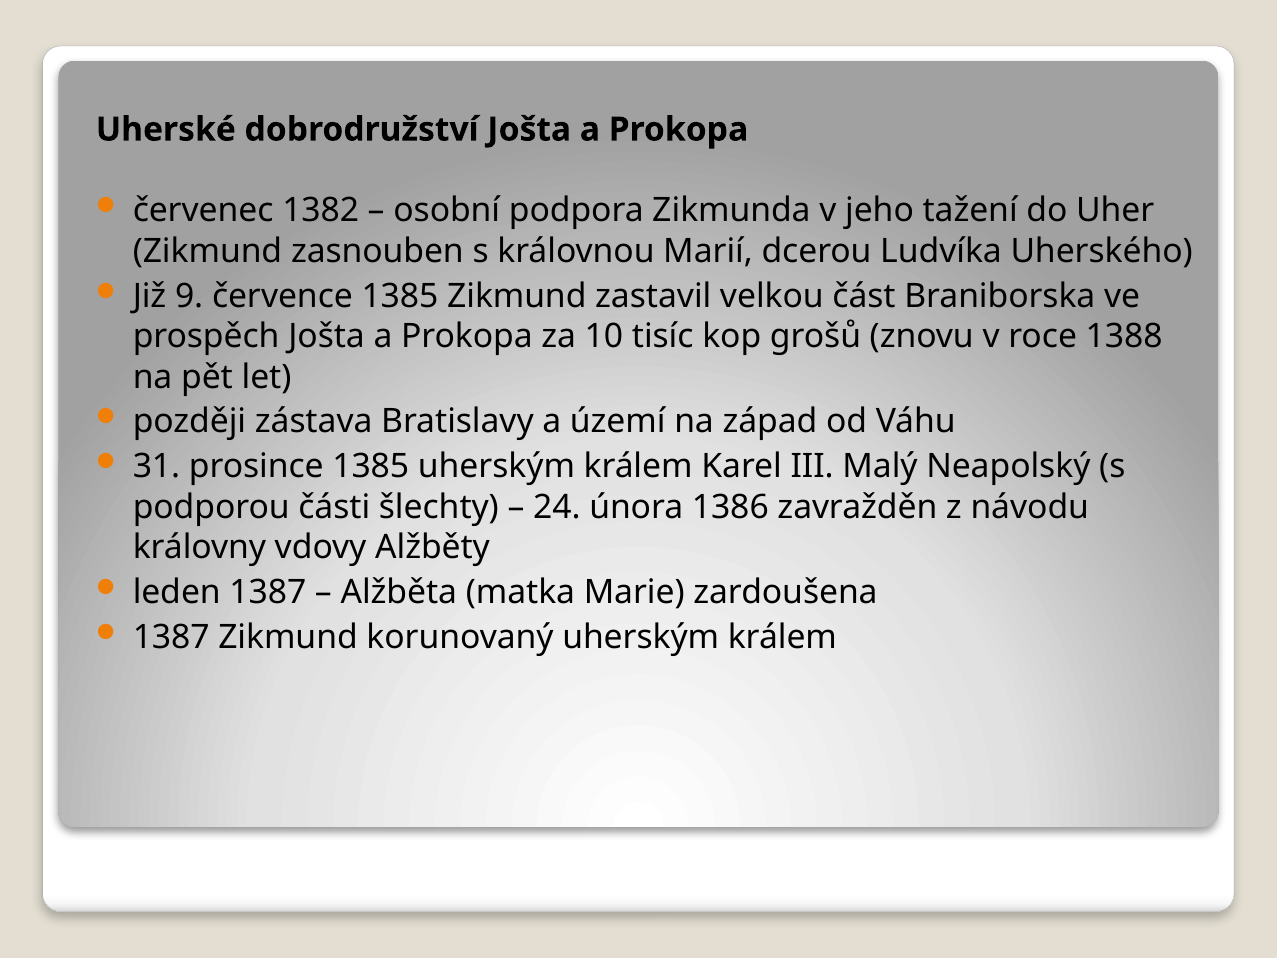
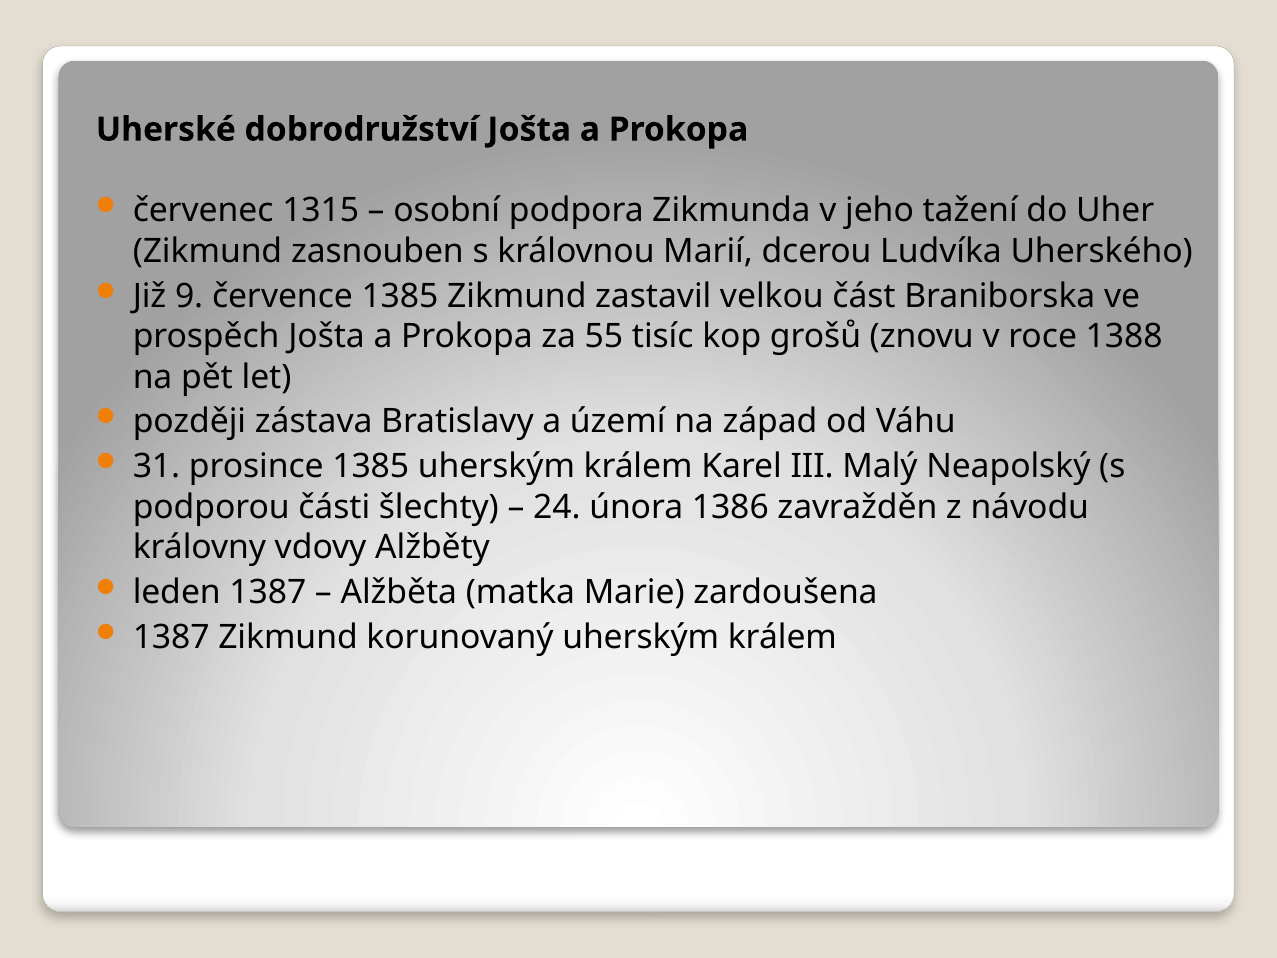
1382: 1382 -> 1315
10: 10 -> 55
